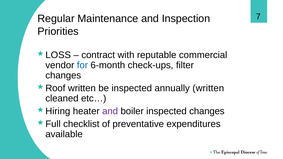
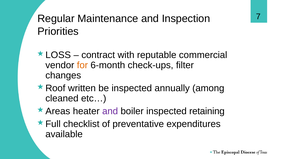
for colour: blue -> orange
annually written: written -> among
Hiring: Hiring -> Areas
inspected changes: changes -> retaining
